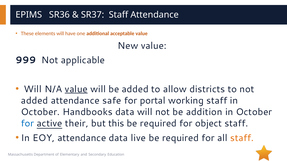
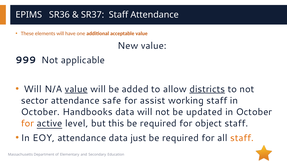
districts underline: none -> present
added at (35, 101): added -> sector
portal: portal -> assist
addition: addition -> updated
for at (28, 124) colour: blue -> orange
their: their -> level
live: live -> just
